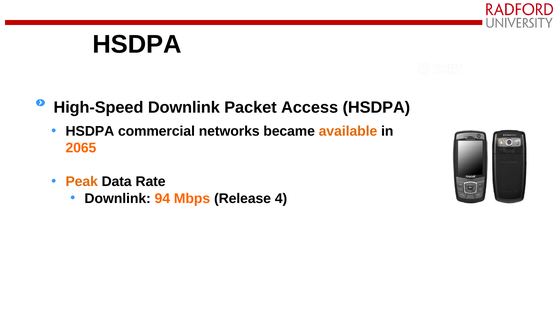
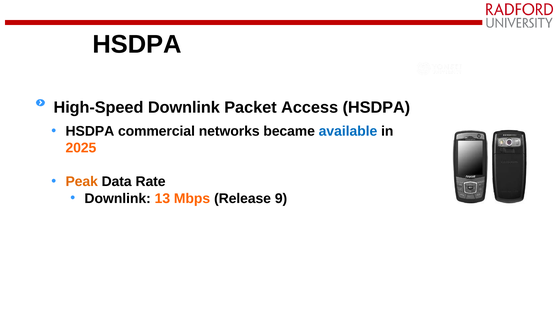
available colour: orange -> blue
2065: 2065 -> 2025
94: 94 -> 13
4: 4 -> 9
